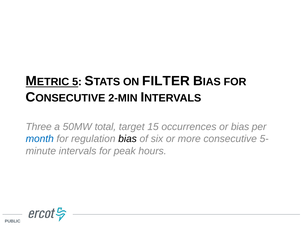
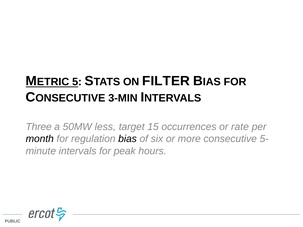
2-MIN: 2-MIN -> 3-MIN
total: total -> less
or bias: bias -> rate
month colour: blue -> black
